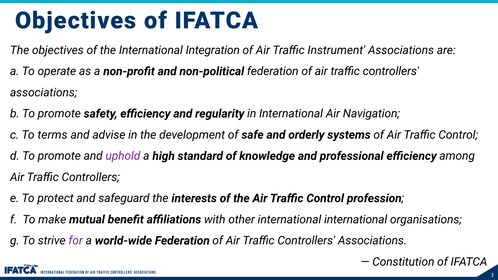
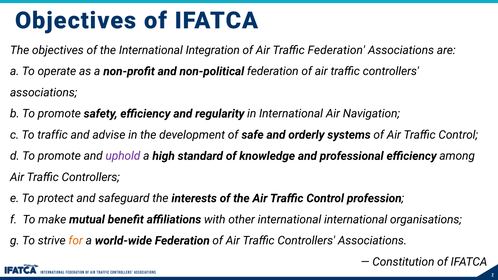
Traffic Instrument: Instrument -> Federation
To terms: terms -> traffic
for colour: purple -> orange
